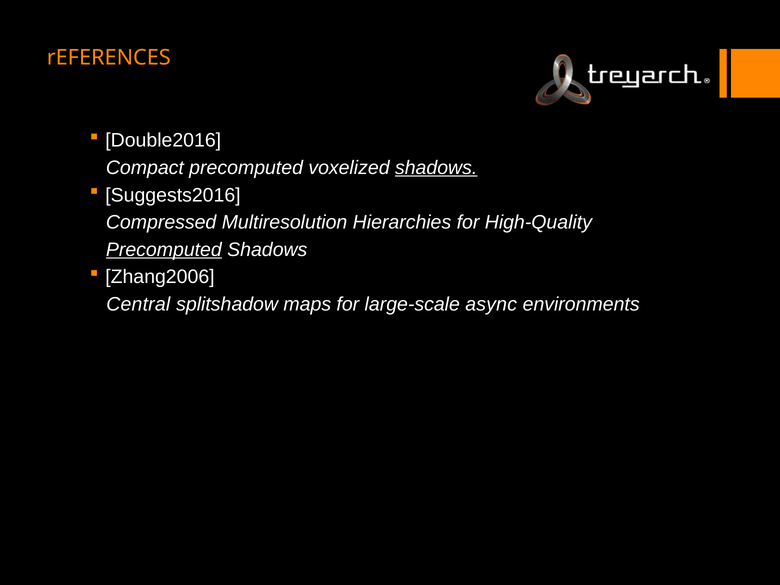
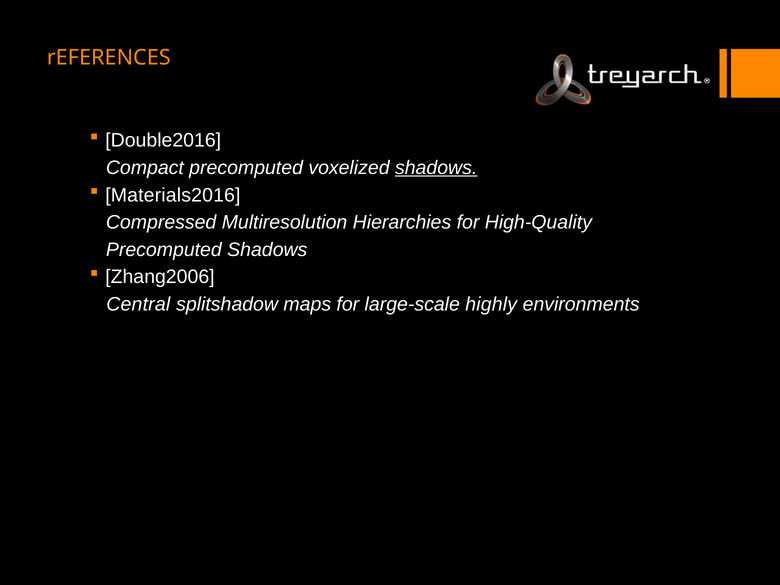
Suggests2016: Suggests2016 -> Materials2016
Precomputed at (164, 250) underline: present -> none
async: async -> highly
